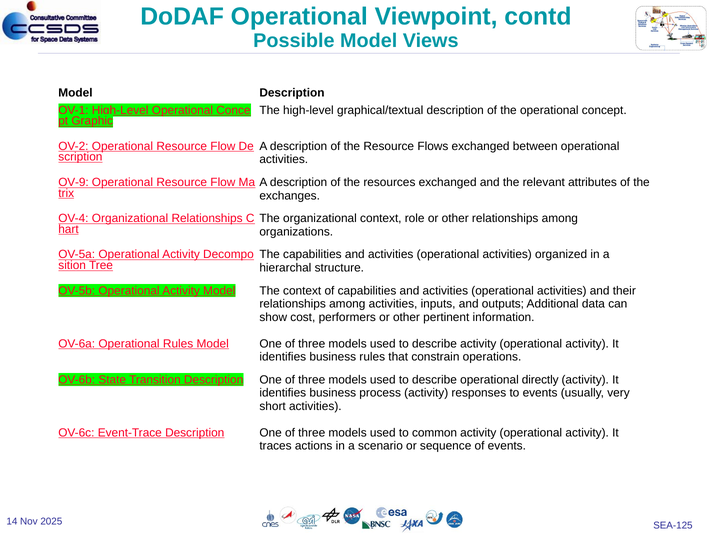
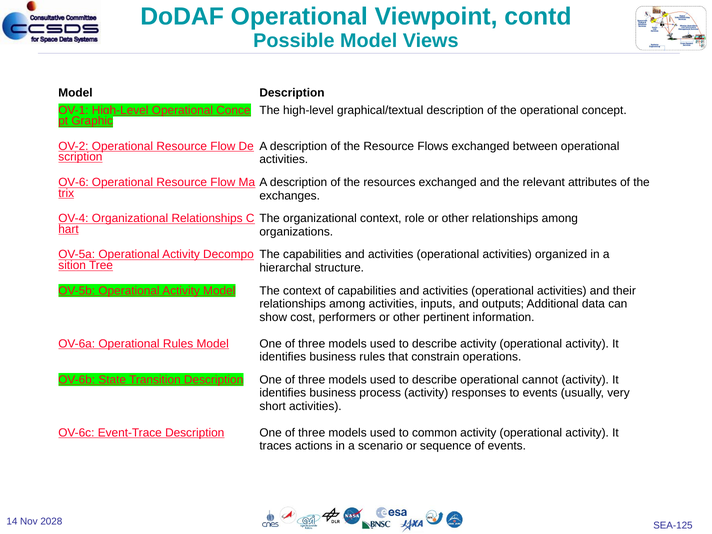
OV-9: OV-9 -> OV-6
directly: directly -> cannot
2025: 2025 -> 2028
